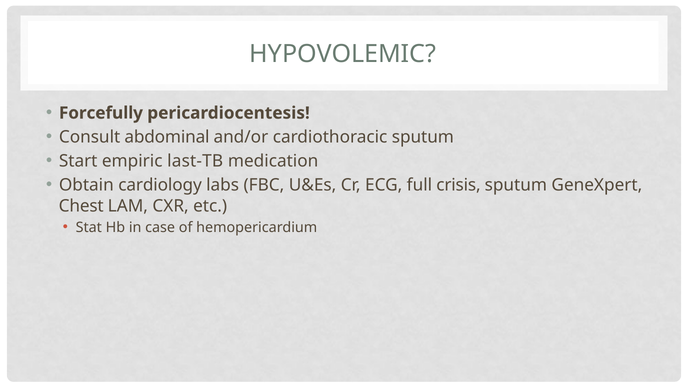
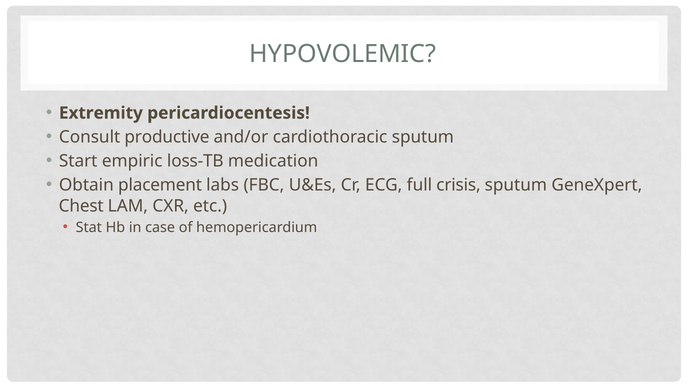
Forcefully: Forcefully -> Extremity
abdominal: abdominal -> productive
last-TB: last-TB -> loss-TB
cardiology: cardiology -> placement
